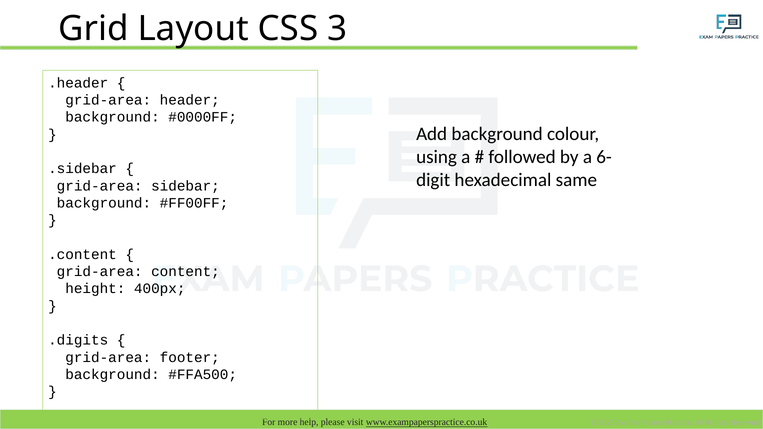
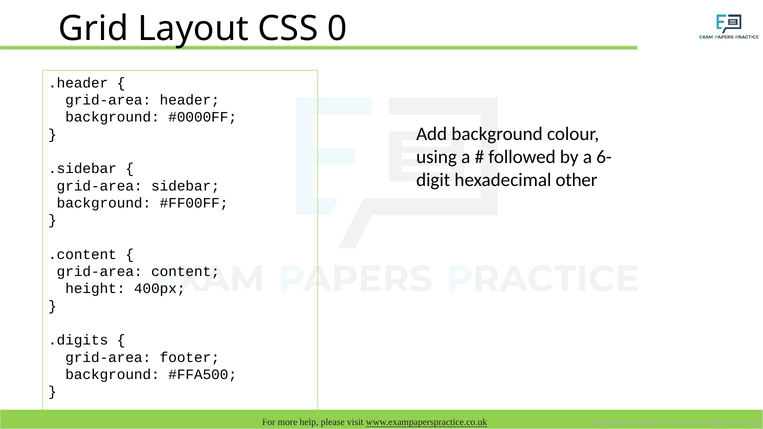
3: 3 -> 0
same: same -> other
